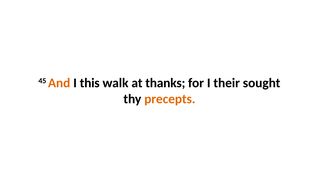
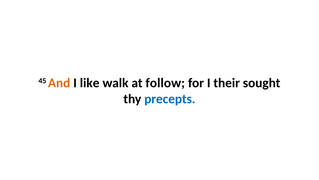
this: this -> like
thanks: thanks -> follow
precepts colour: orange -> blue
